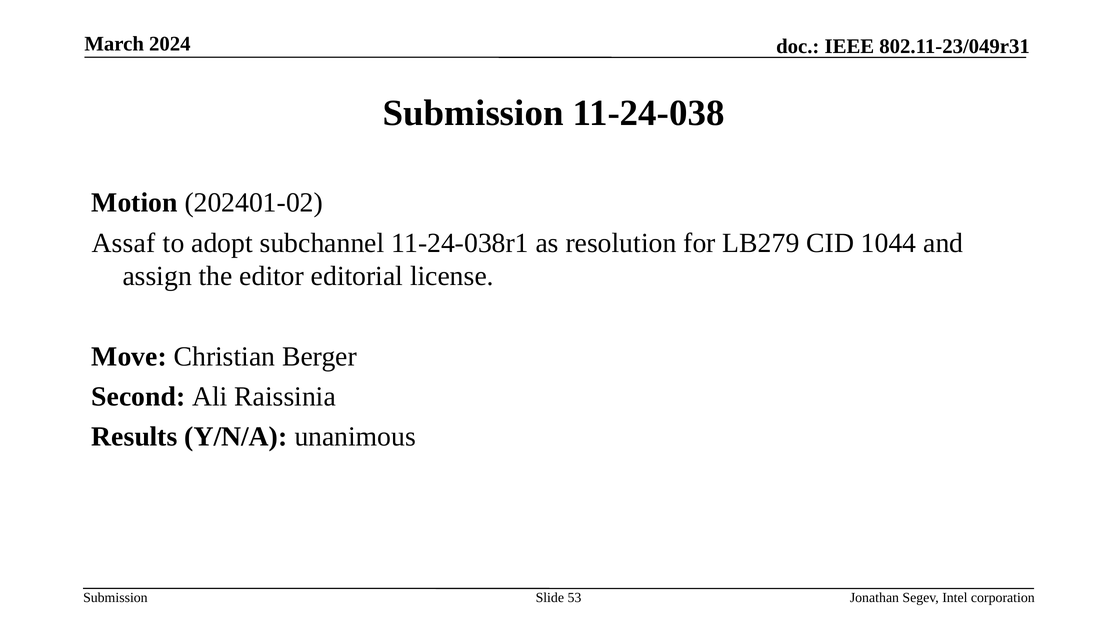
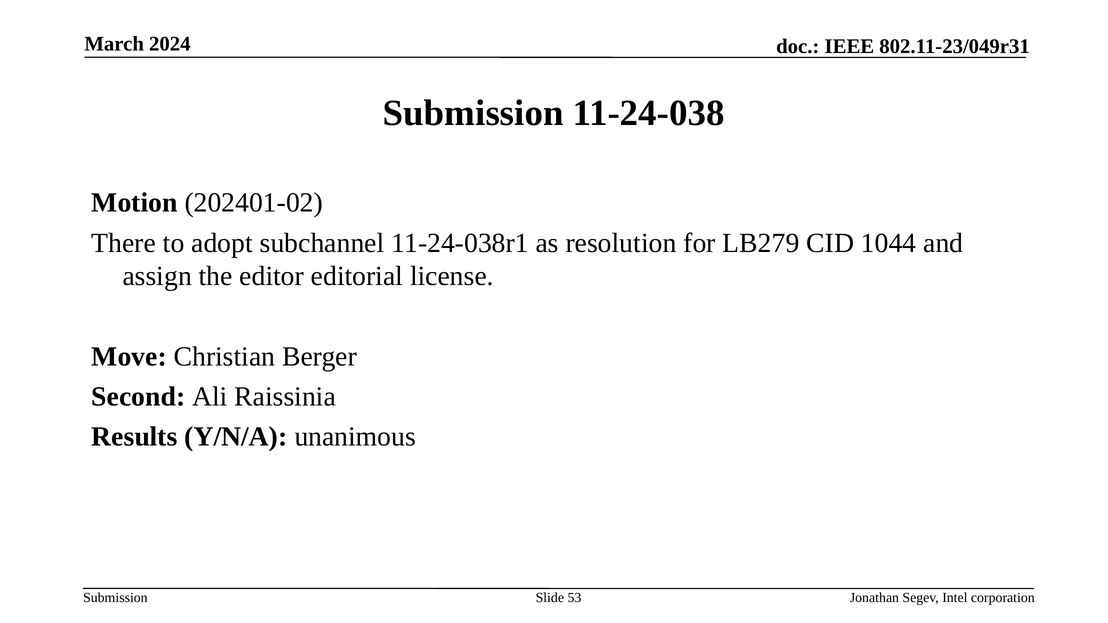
Assaf: Assaf -> There
